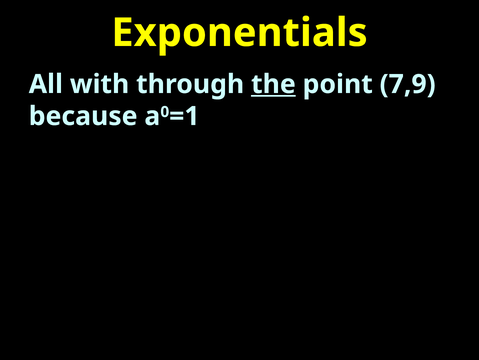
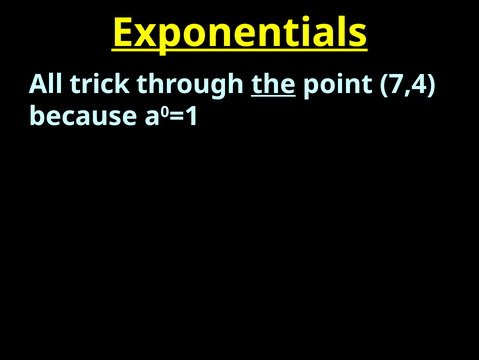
Exponentials underline: none -> present
with: with -> trick
7,9: 7,9 -> 7,4
